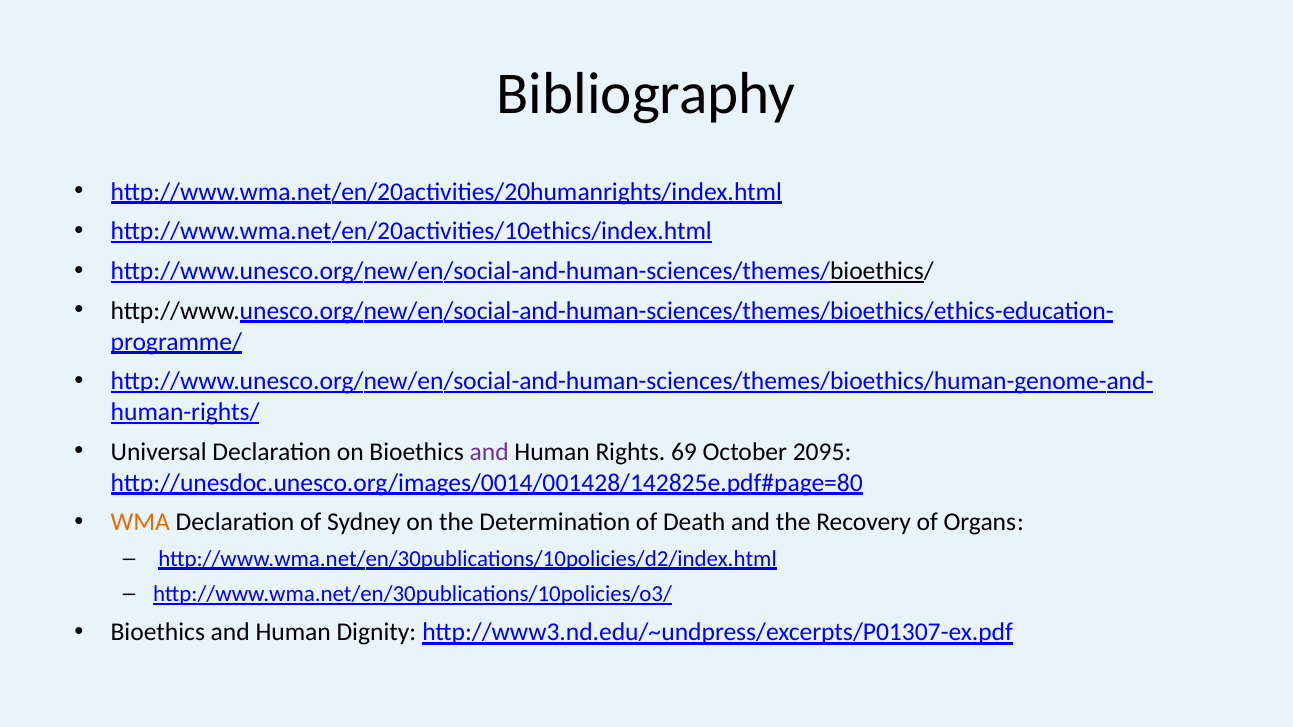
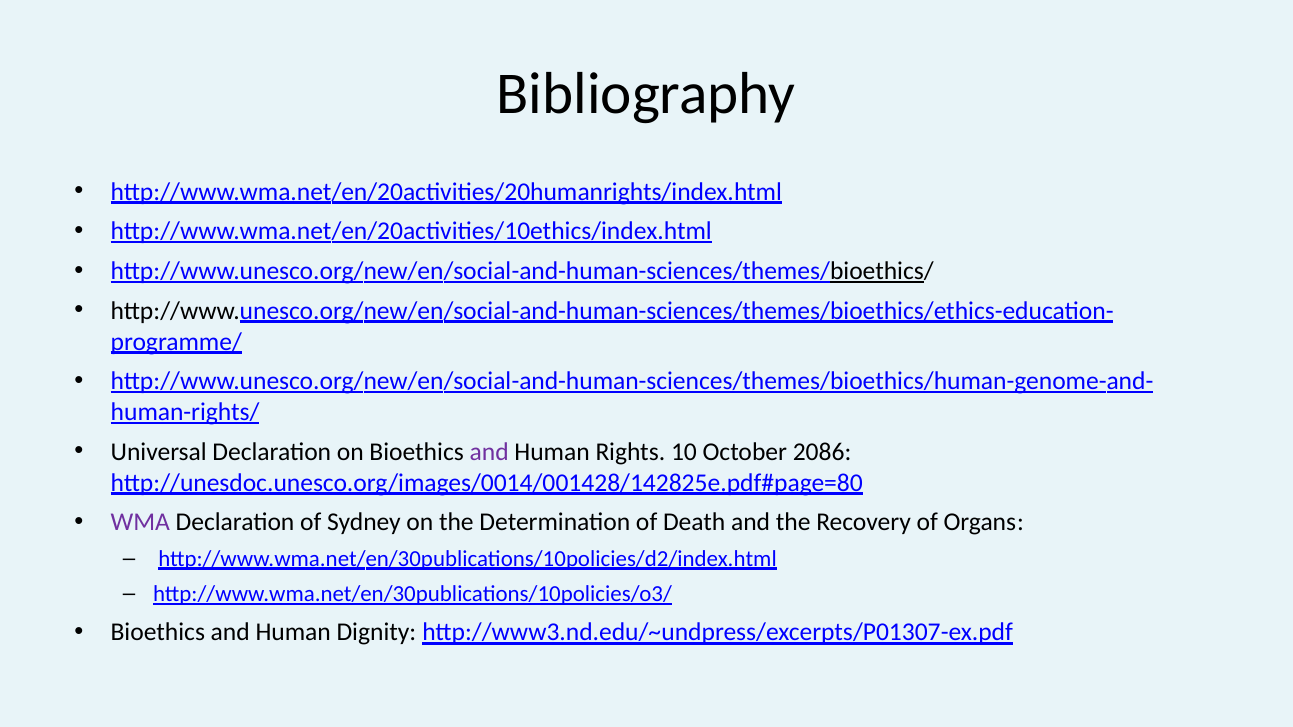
69: 69 -> 10
2095: 2095 -> 2086
WMA colour: orange -> purple
